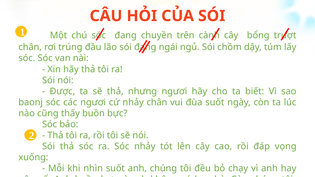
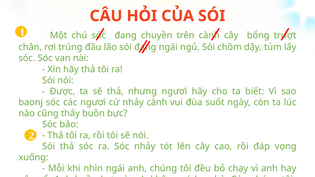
nhảy chân: chân -> cành
nhìn suốt: suốt -> ngái
